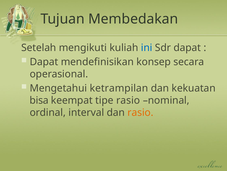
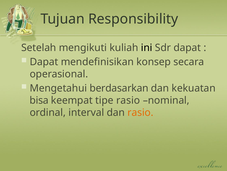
Membedakan: Membedakan -> Responsibility
ini colour: blue -> black
ketrampilan: ketrampilan -> berdasarkan
